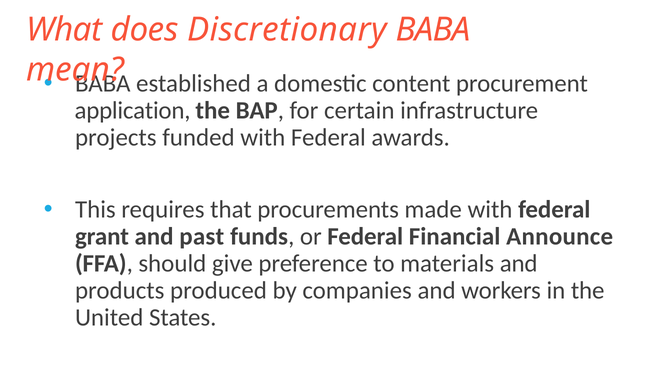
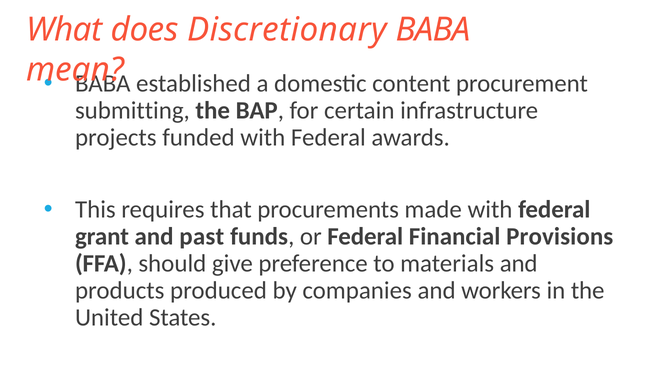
application: application -> submitting
Announce: Announce -> Provisions
